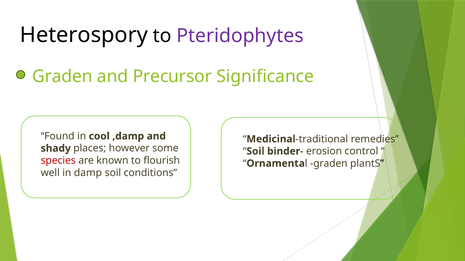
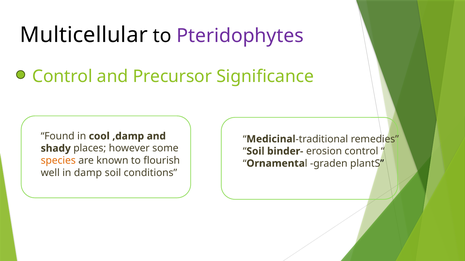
Heterospory: Heterospory -> Multicellular
Graden at (62, 77): Graden -> Control
species colour: red -> orange
